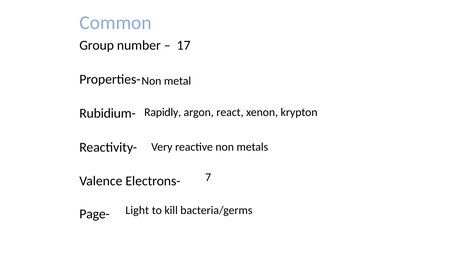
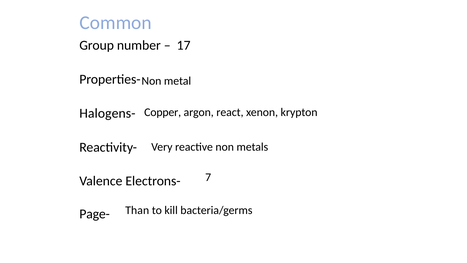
Rapidly: Rapidly -> Copper
Rubidium-: Rubidium- -> Halogens-
Light: Light -> Than
